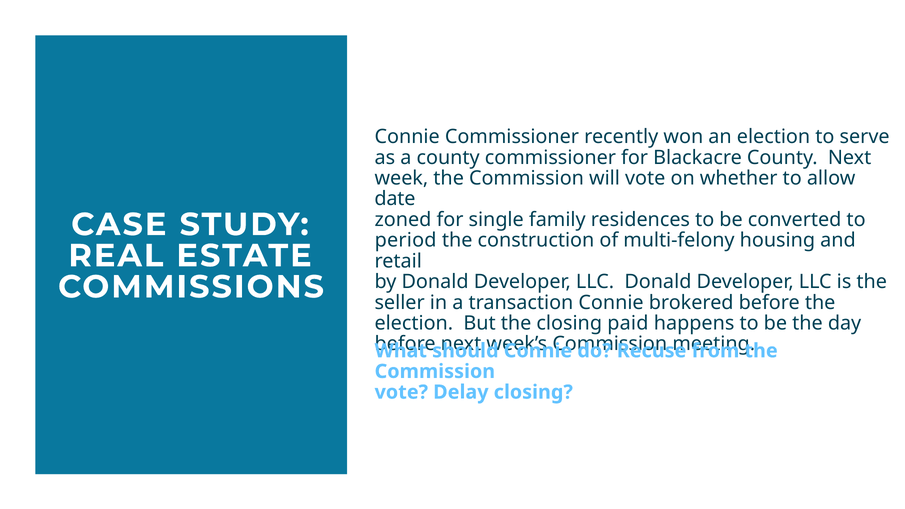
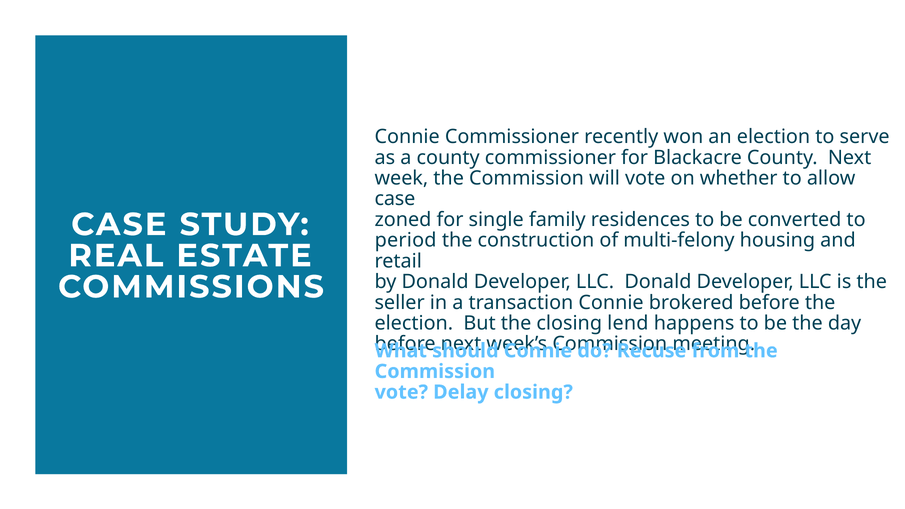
date at (395, 199): date -> case
paid: paid -> lend
